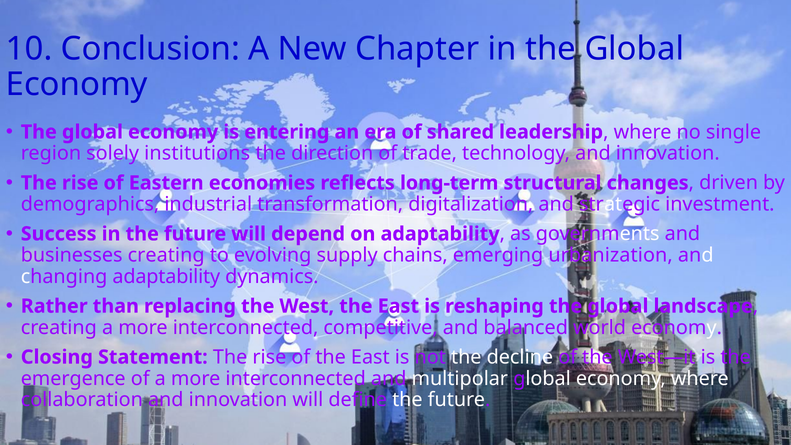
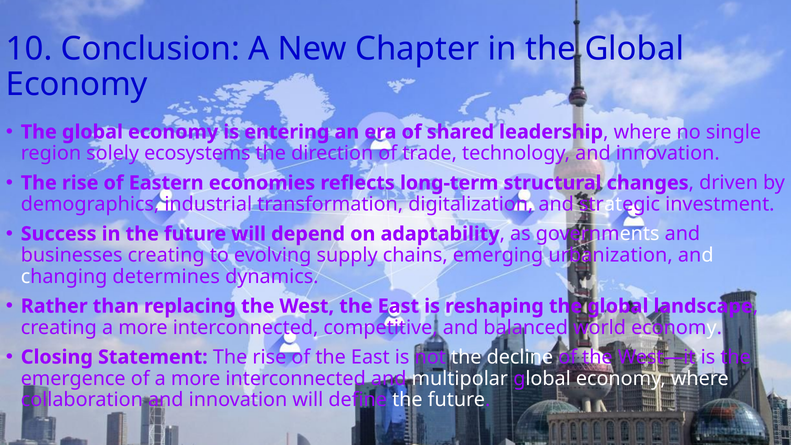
institutions: institutions -> ecosystems
changing adaptability: adaptability -> determines
